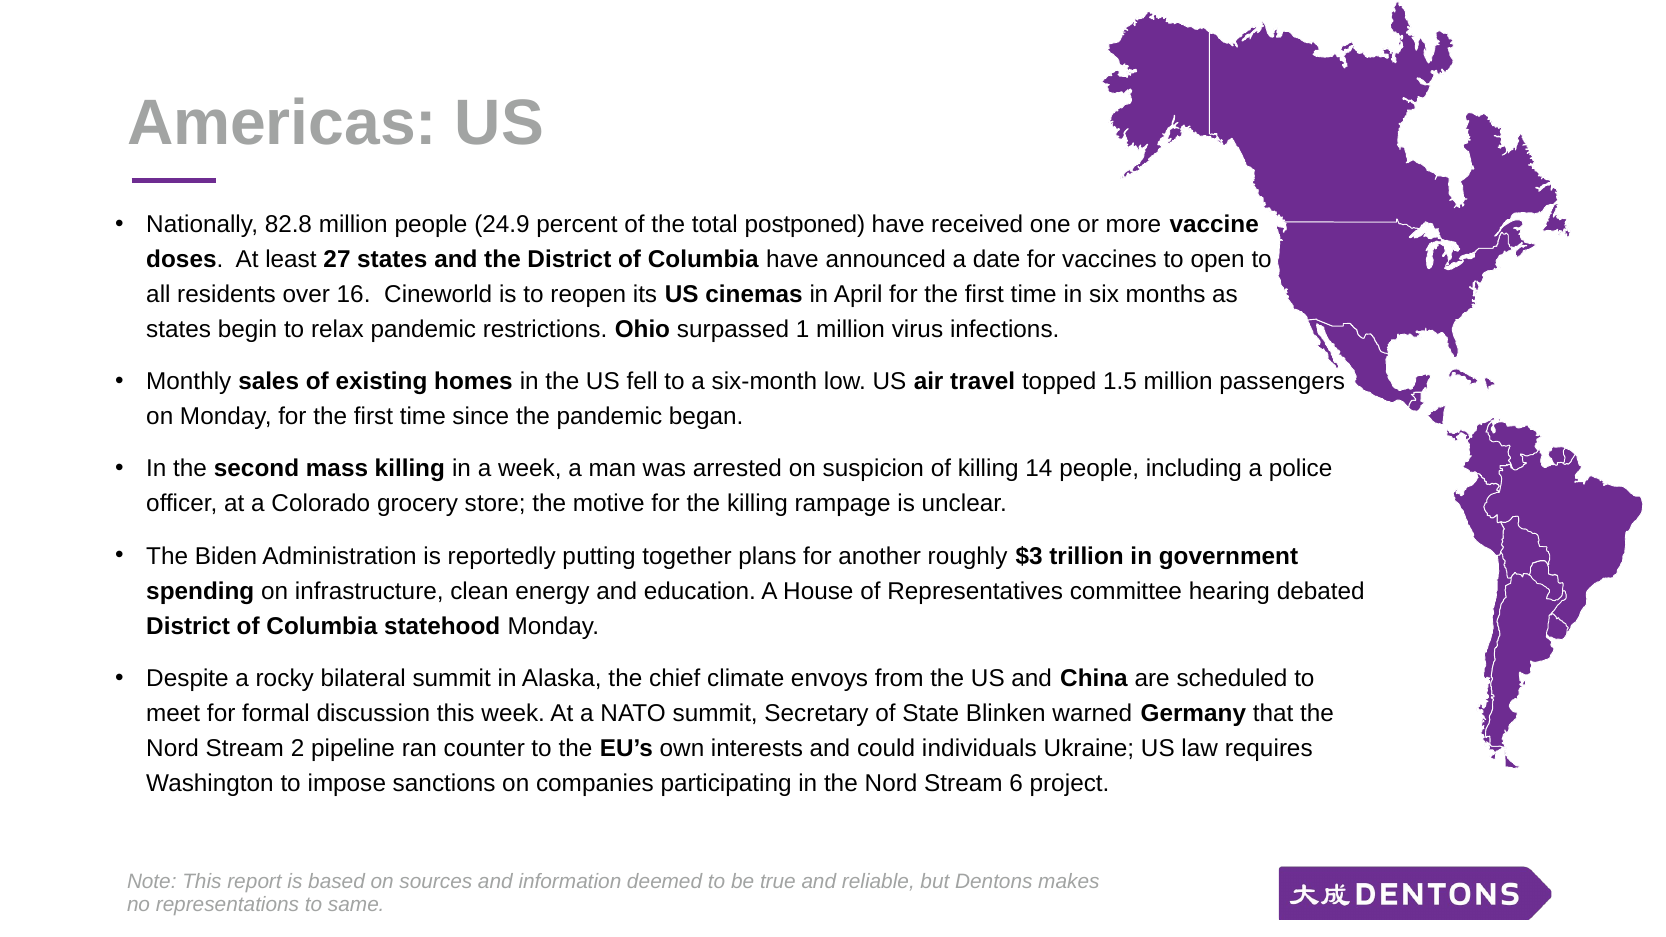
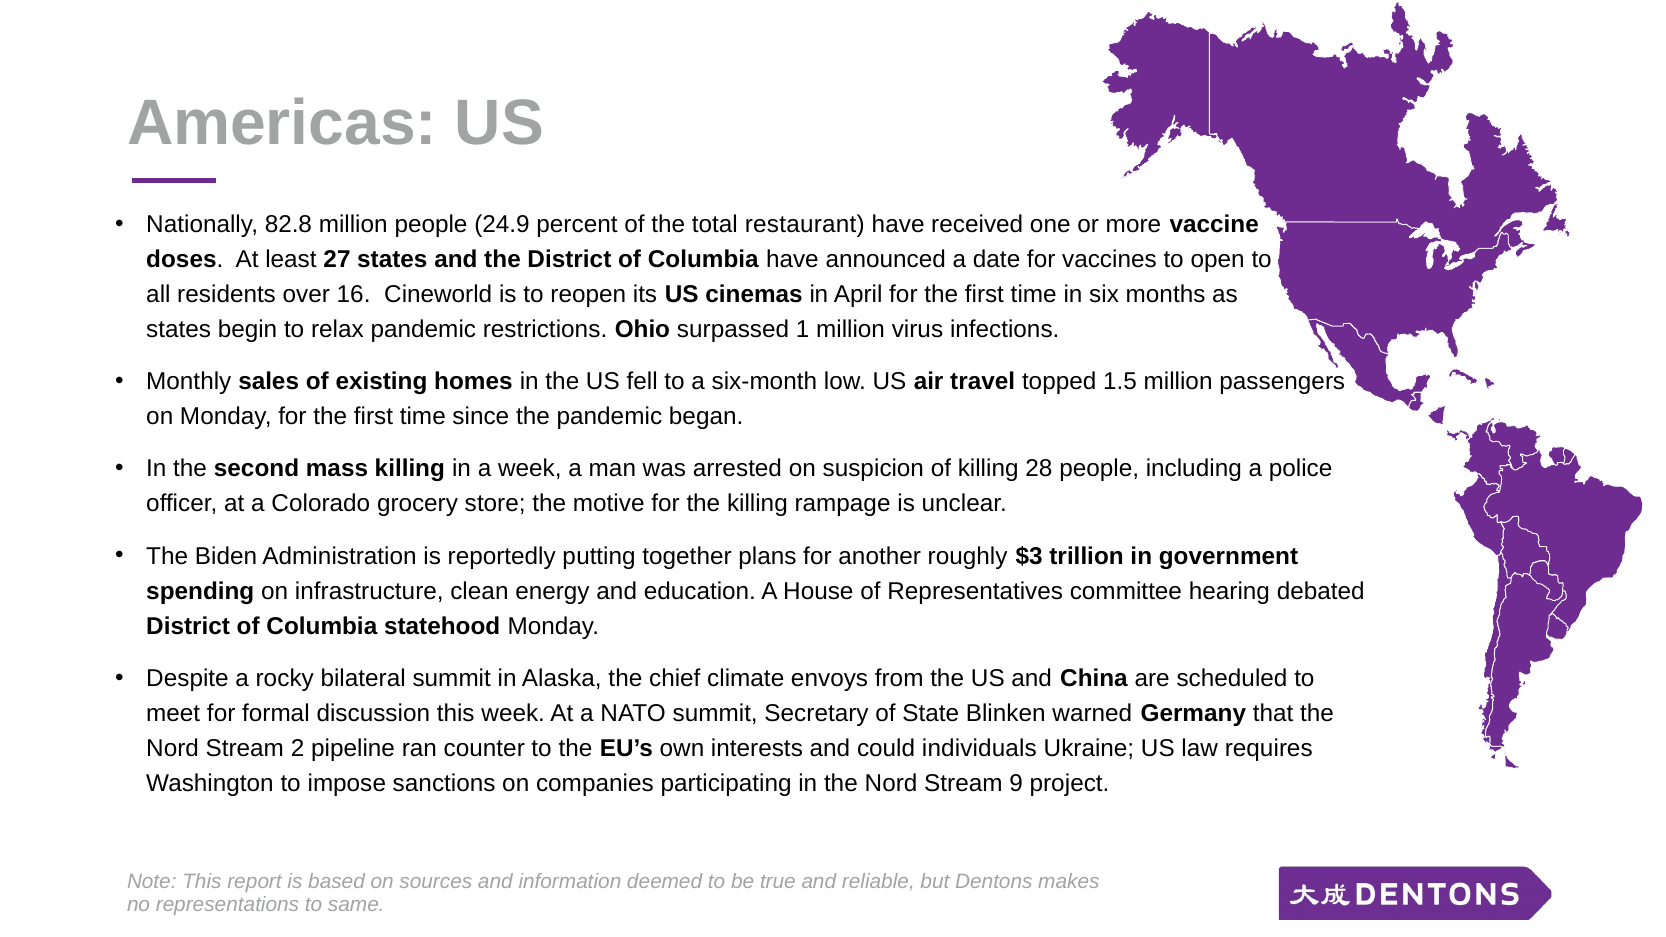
postponed: postponed -> restaurant
14: 14 -> 28
6: 6 -> 9
